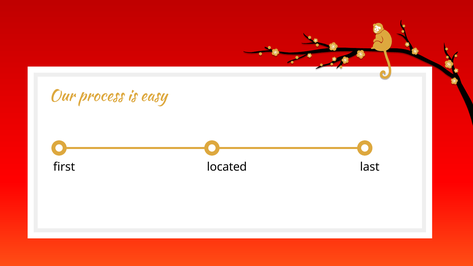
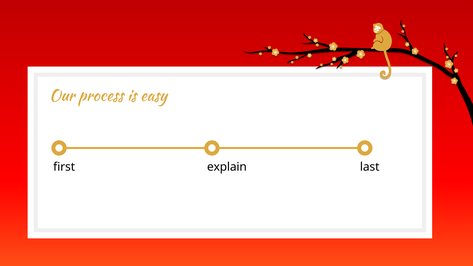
located: located -> explain
